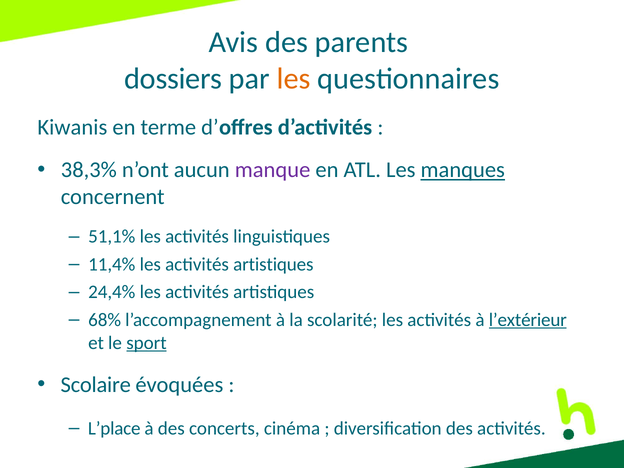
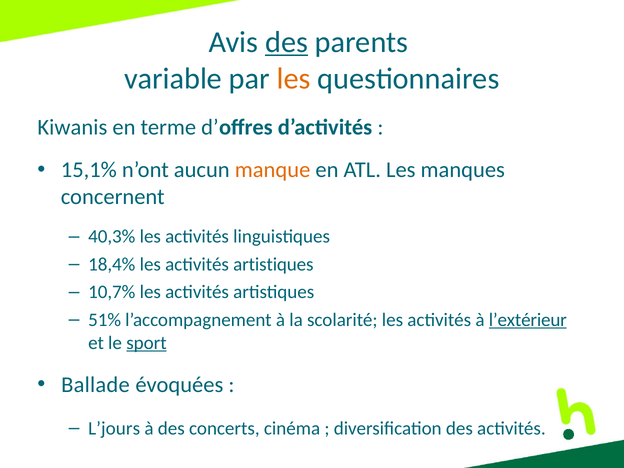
des at (287, 42) underline: none -> present
dossiers: dossiers -> variable
38,3%: 38,3% -> 15,1%
manque colour: purple -> orange
manques underline: present -> none
51,1%: 51,1% -> 40,3%
11,4%: 11,4% -> 18,4%
24,4%: 24,4% -> 10,7%
68%: 68% -> 51%
Scolaire: Scolaire -> Ballade
L’place: L’place -> L’jours
